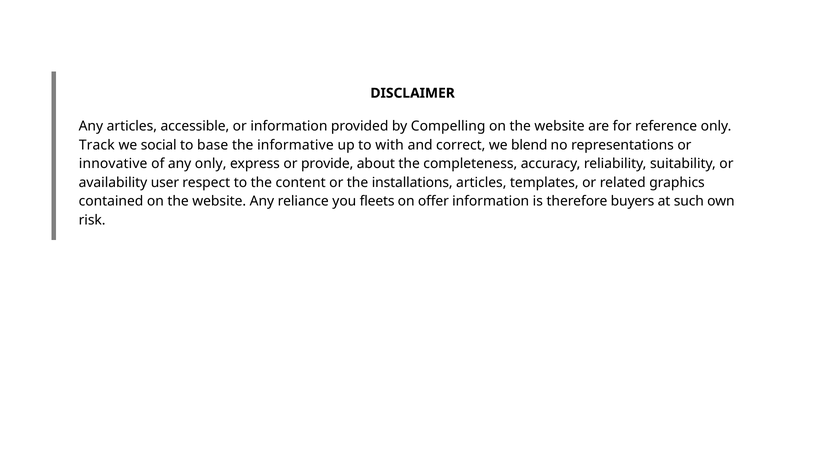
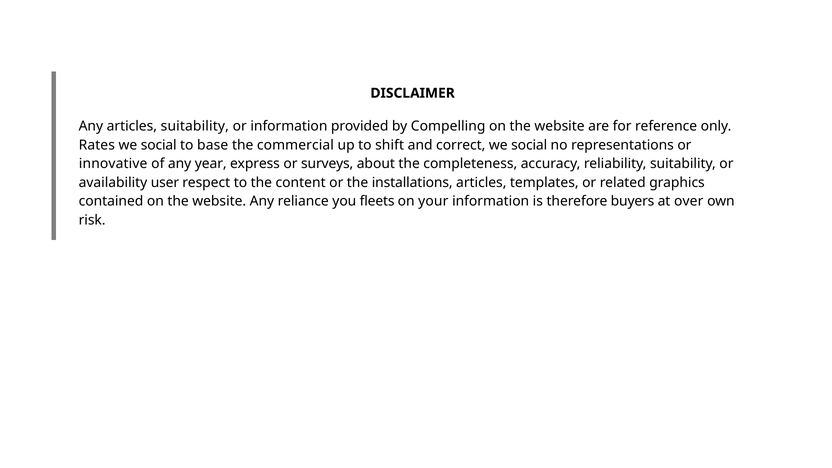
articles accessible: accessible -> suitability
Track: Track -> Rates
informative: informative -> commercial
with: with -> shift
correct we blend: blend -> social
any only: only -> year
provide: provide -> surveys
offer: offer -> your
such: such -> over
